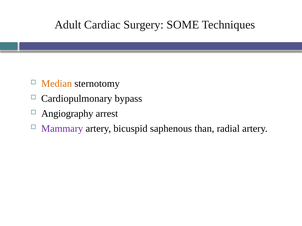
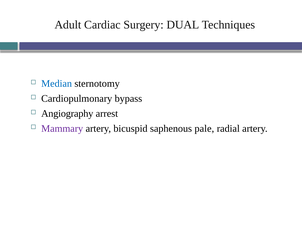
SOME: SOME -> DUAL
Median colour: orange -> blue
than: than -> pale
